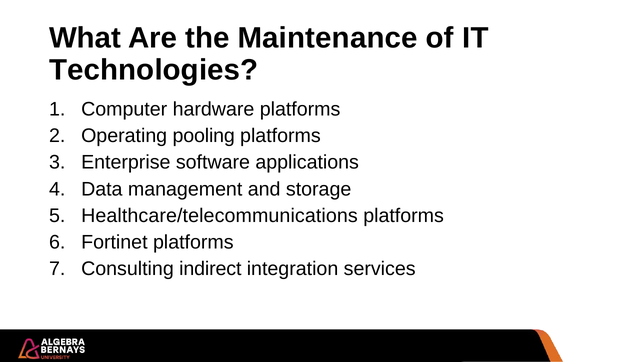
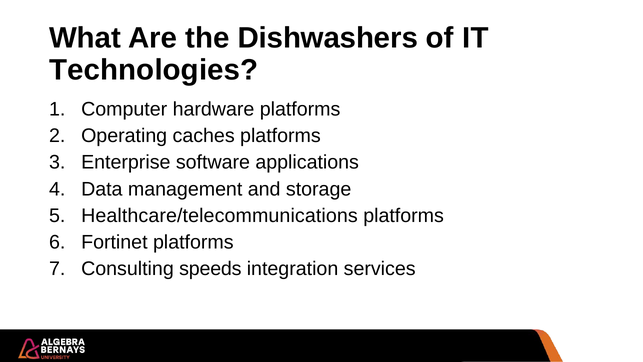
Maintenance: Maintenance -> Dishwashers
pooling: pooling -> caches
indirect: indirect -> speeds
